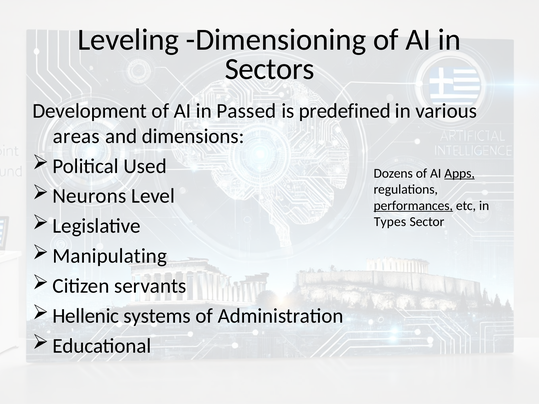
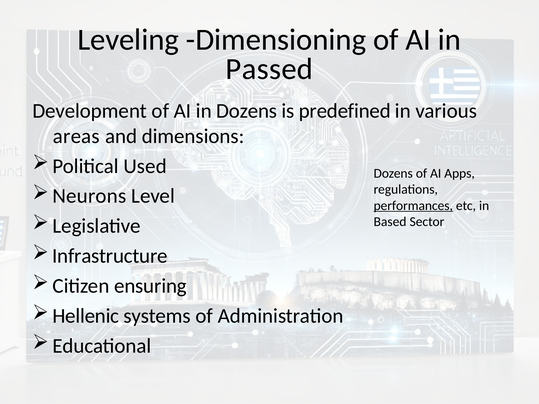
Sectors: Sectors -> Passed
in Passed: Passed -> Dozens
Apps underline: present -> none
Types: Types -> Based
Manipulating: Manipulating -> Infrastructure
servants: servants -> ensuring
